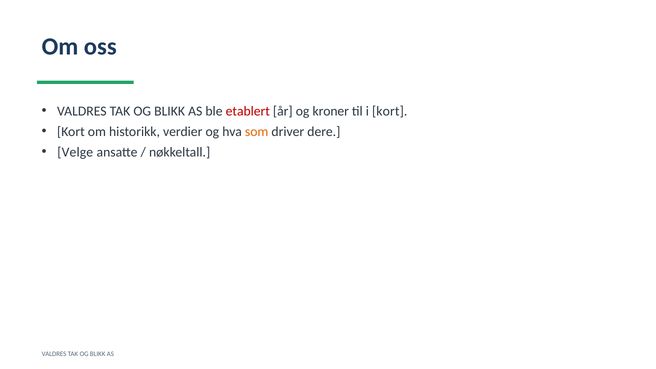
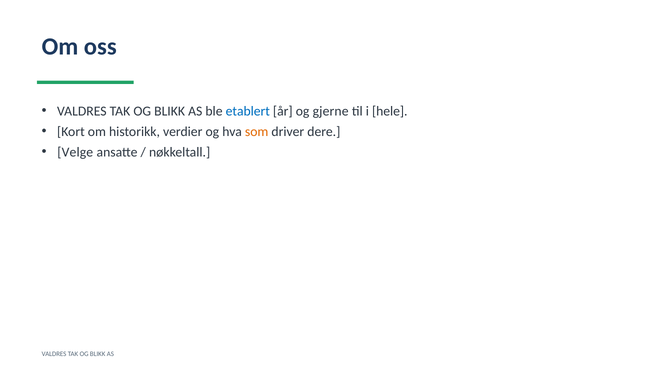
etablert colour: red -> blue
kroner: kroner -> gjerne
i kort: kort -> hele
